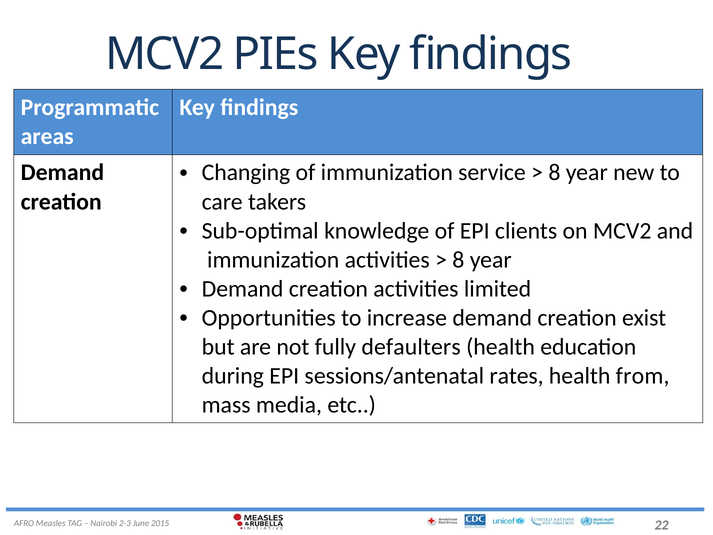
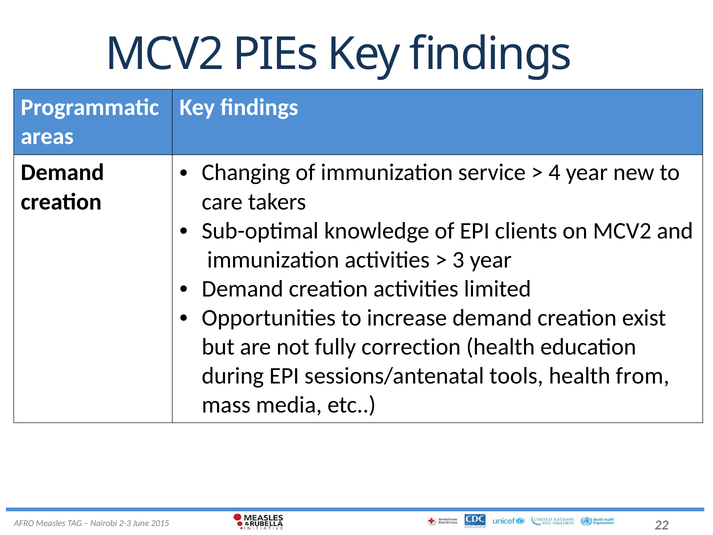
8 at (554, 173): 8 -> 4
8 at (458, 260): 8 -> 3
defaulters: defaulters -> correction
rates: rates -> tools
